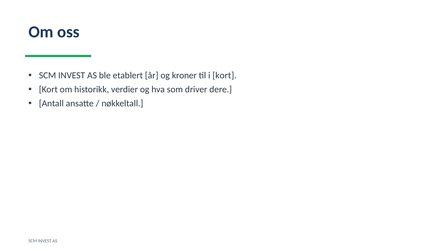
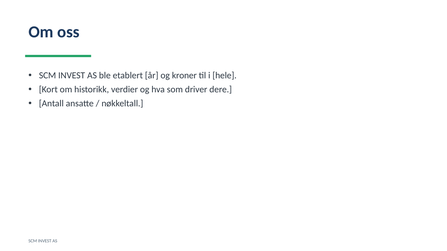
i kort: kort -> hele
